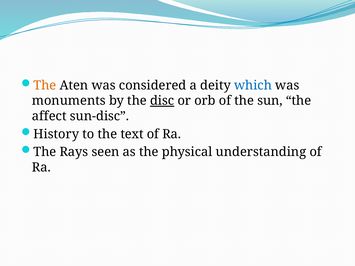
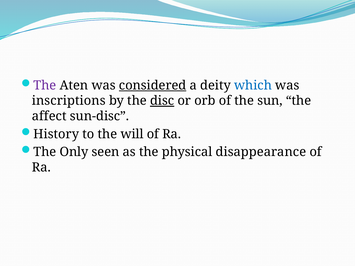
The at (45, 85) colour: orange -> purple
considered underline: none -> present
monuments: monuments -> inscriptions
text: text -> will
Rays: Rays -> Only
understanding: understanding -> disappearance
